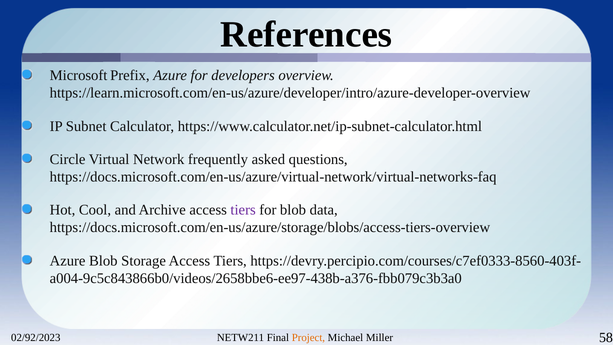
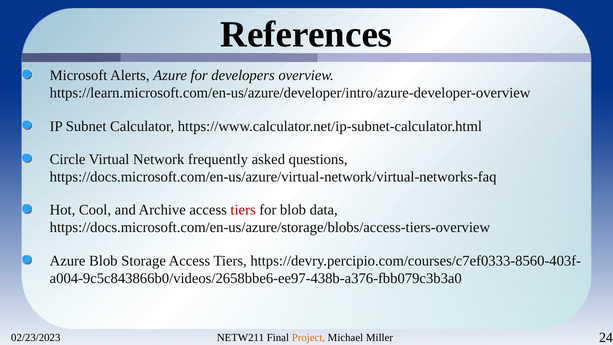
Prefix: Prefix -> Alerts
tiers at (243, 210) colour: purple -> red
02/92/2023: 02/92/2023 -> 02/23/2023
58: 58 -> 24
